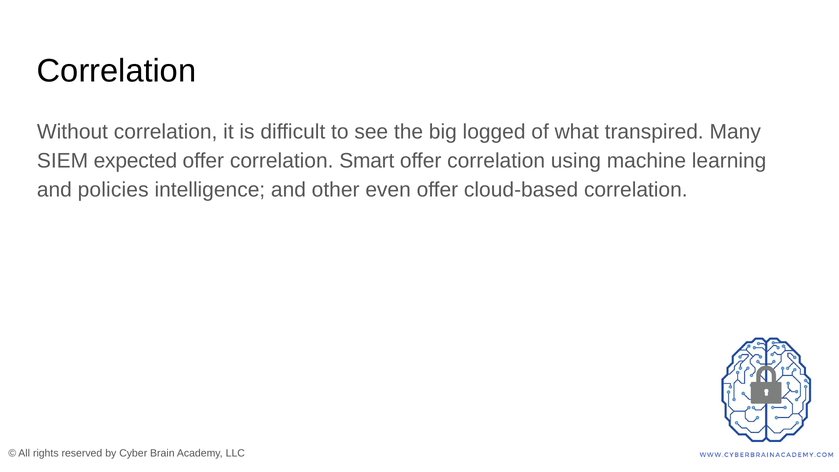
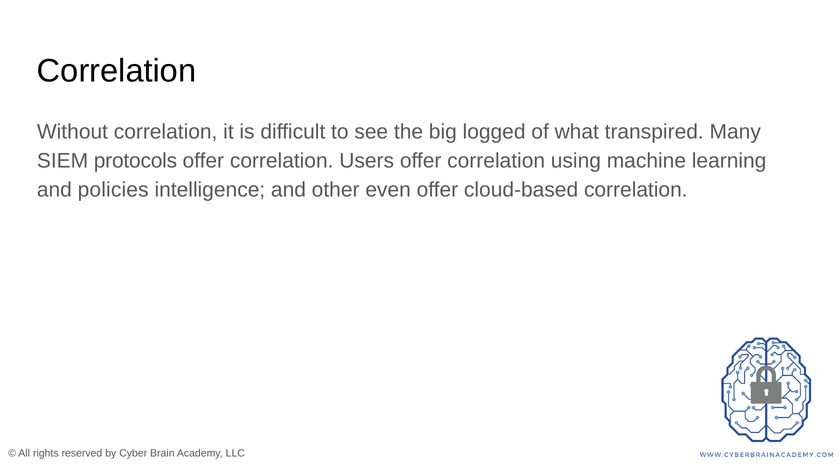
expected: expected -> protocols
Smart: Smart -> Users
